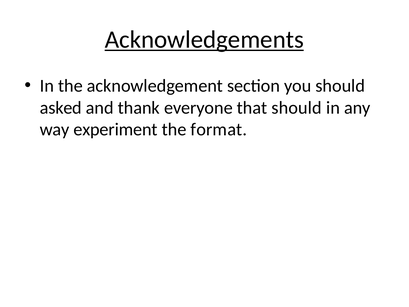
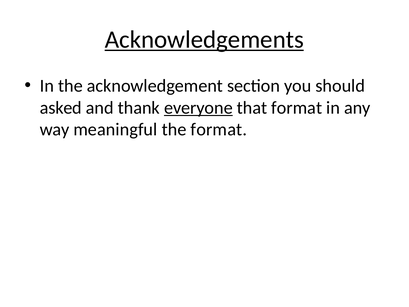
everyone underline: none -> present
that should: should -> format
experiment: experiment -> meaningful
